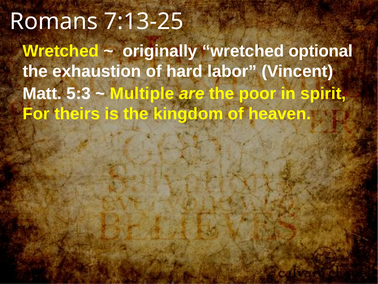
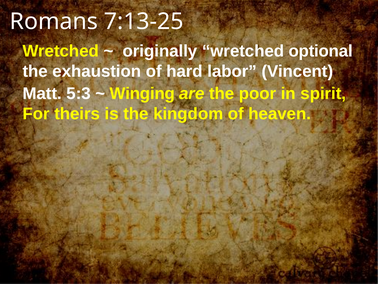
Multiple: Multiple -> Winging
